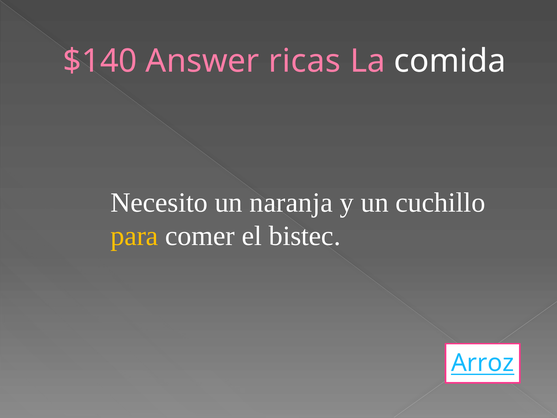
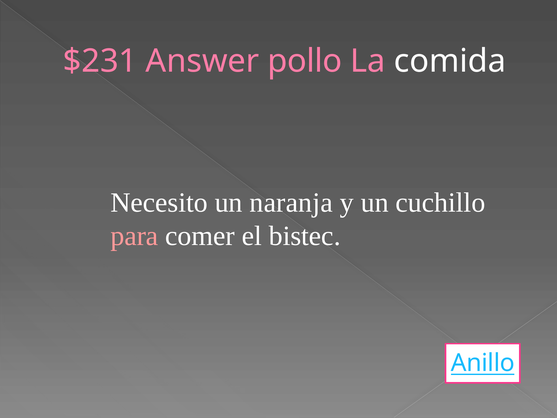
$140: $140 -> $231
ricas: ricas -> pollo
para colour: yellow -> pink
Arroz: Arroz -> Anillo
